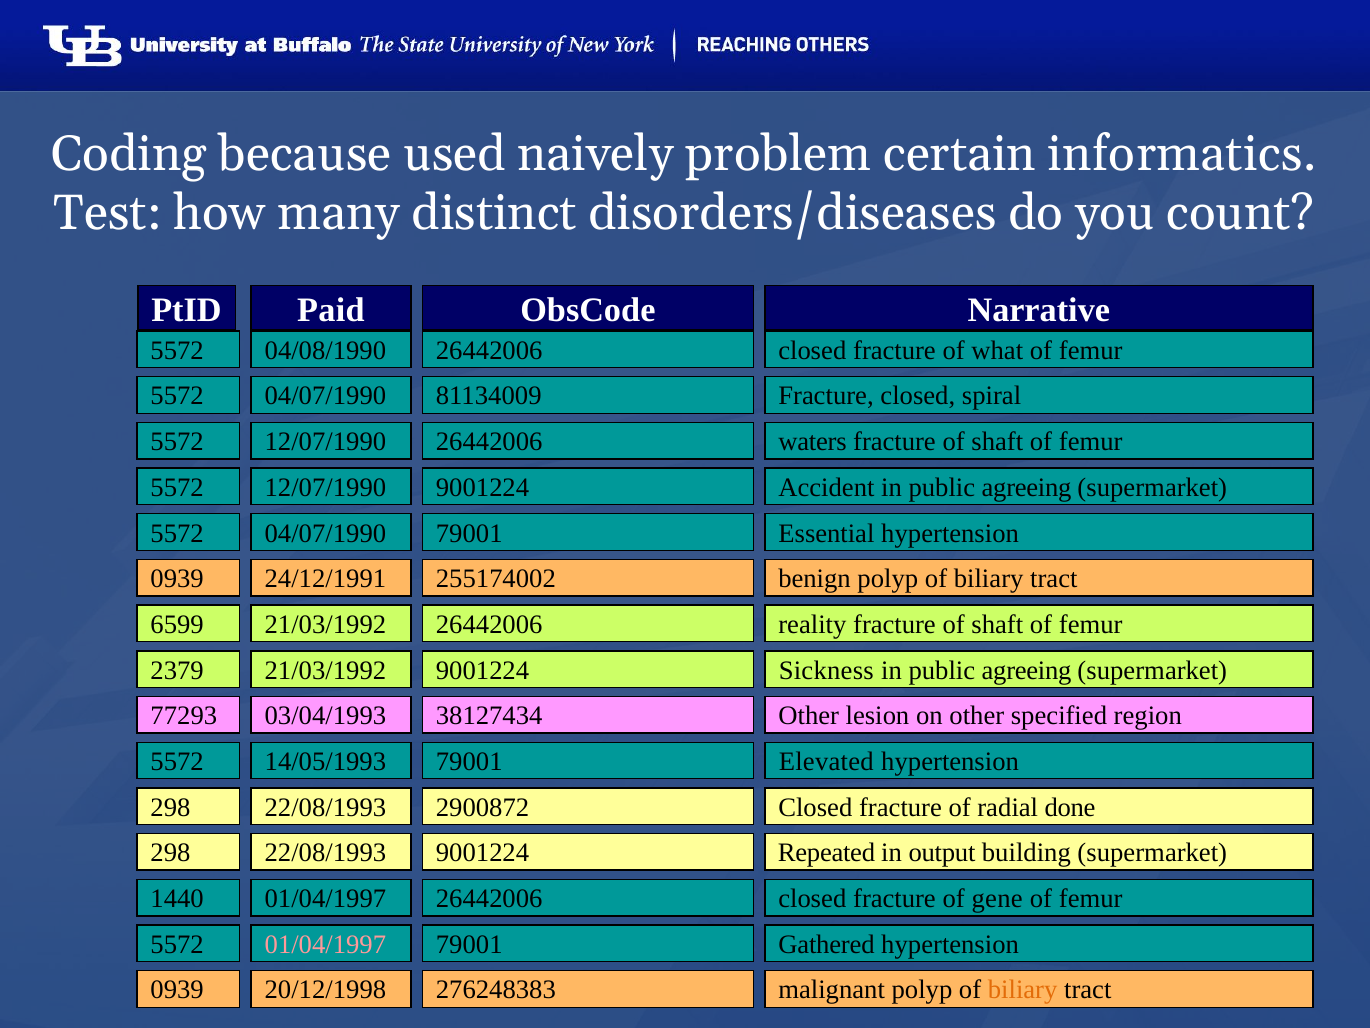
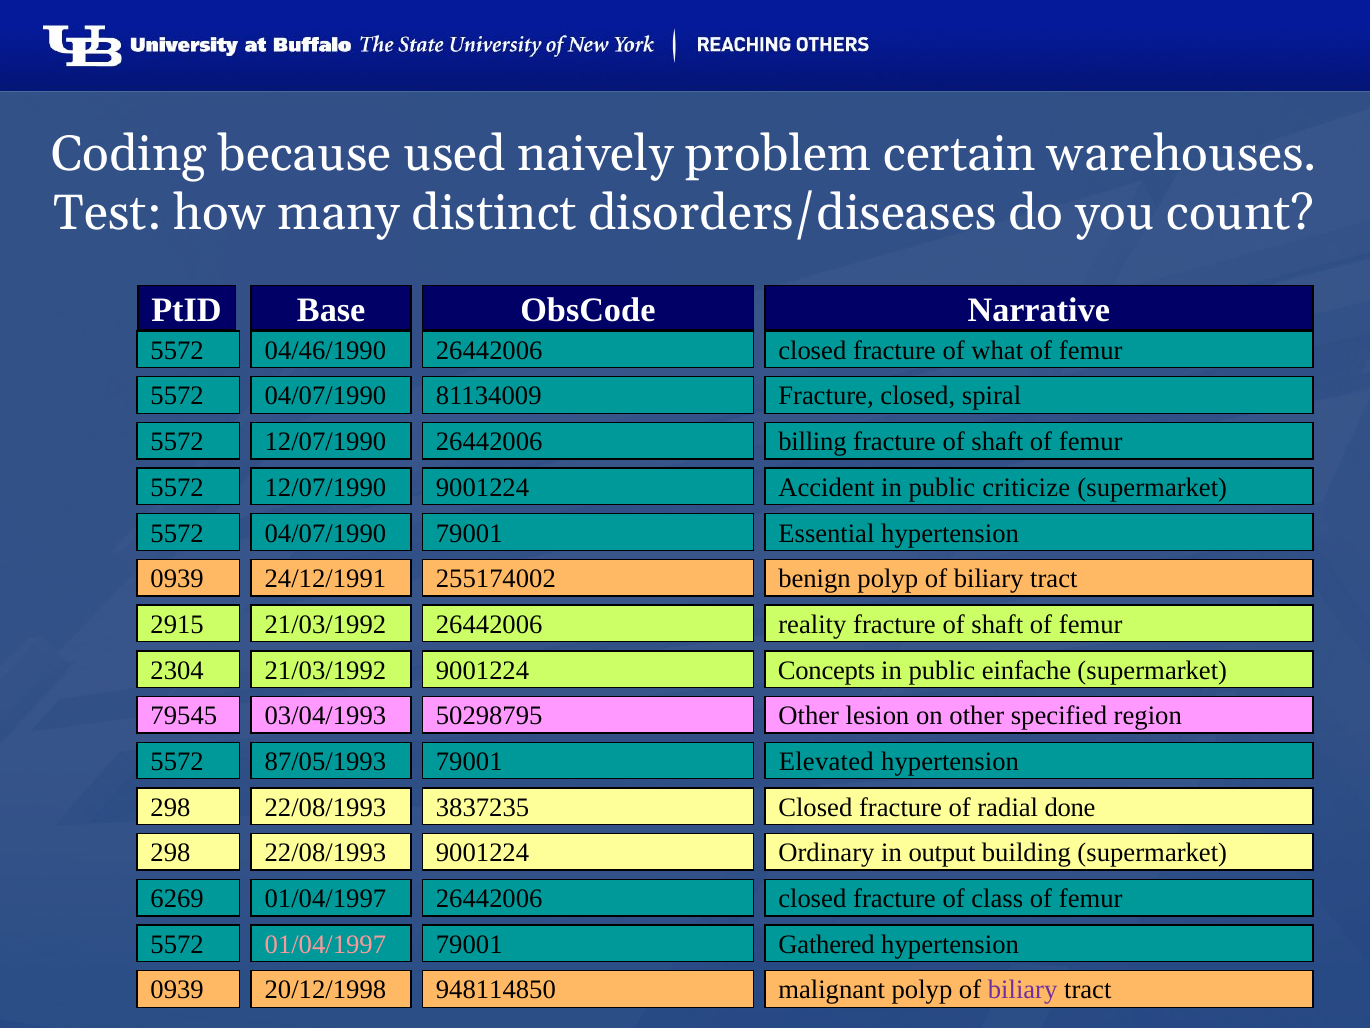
informatics: informatics -> warehouses
Paid: Paid -> Base
04/08/1990: 04/08/1990 -> 04/46/1990
waters: waters -> billing
Accident in public agreeing: agreeing -> criticize
6599: 6599 -> 2915
2379: 2379 -> 2304
Sickness: Sickness -> Concepts
agreeing at (1027, 670): agreeing -> einfache
77293: 77293 -> 79545
38127434: 38127434 -> 50298795
14/05/1993: 14/05/1993 -> 87/05/1993
2900872: 2900872 -> 3837235
Repeated: Repeated -> Ordinary
1440: 1440 -> 6269
gene: gene -> class
276248383: 276248383 -> 948114850
biliary at (1023, 990) colour: orange -> purple
